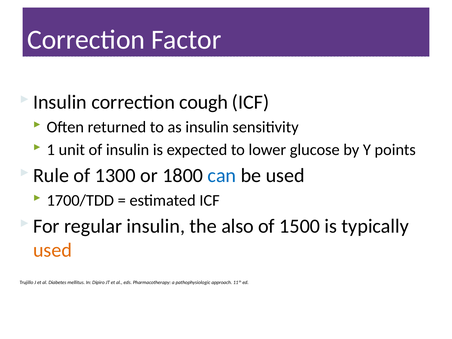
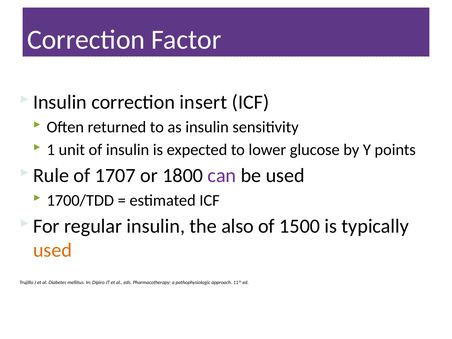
cough: cough -> insert
1300: 1300 -> 1707
can colour: blue -> purple
